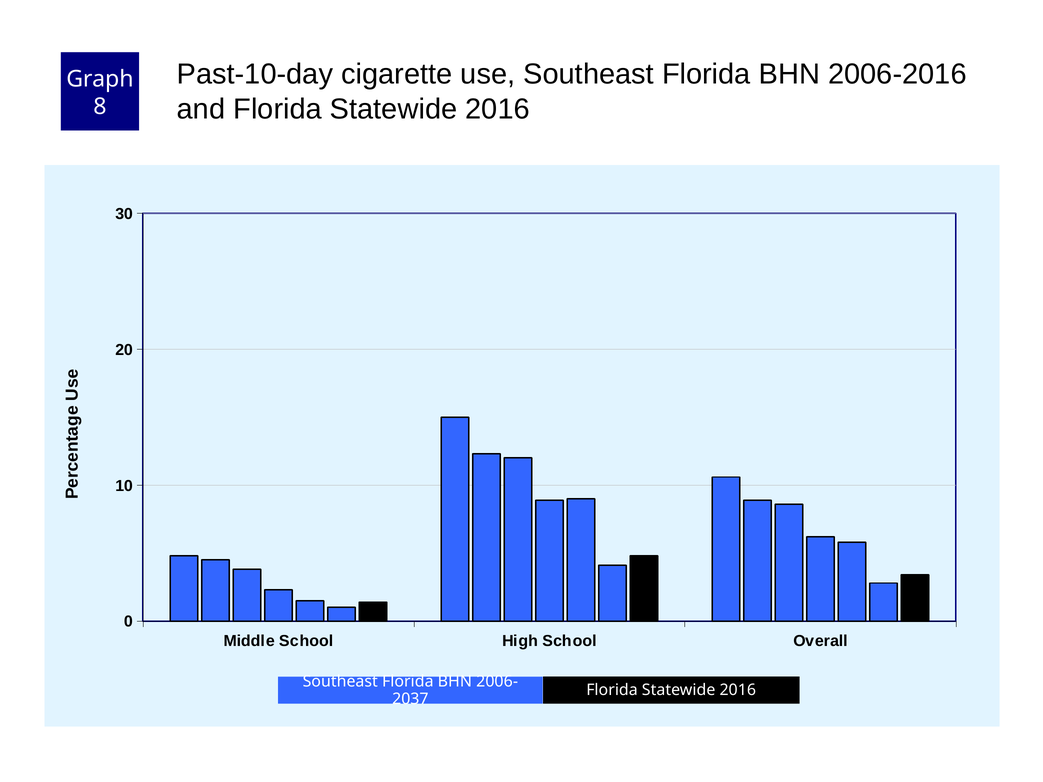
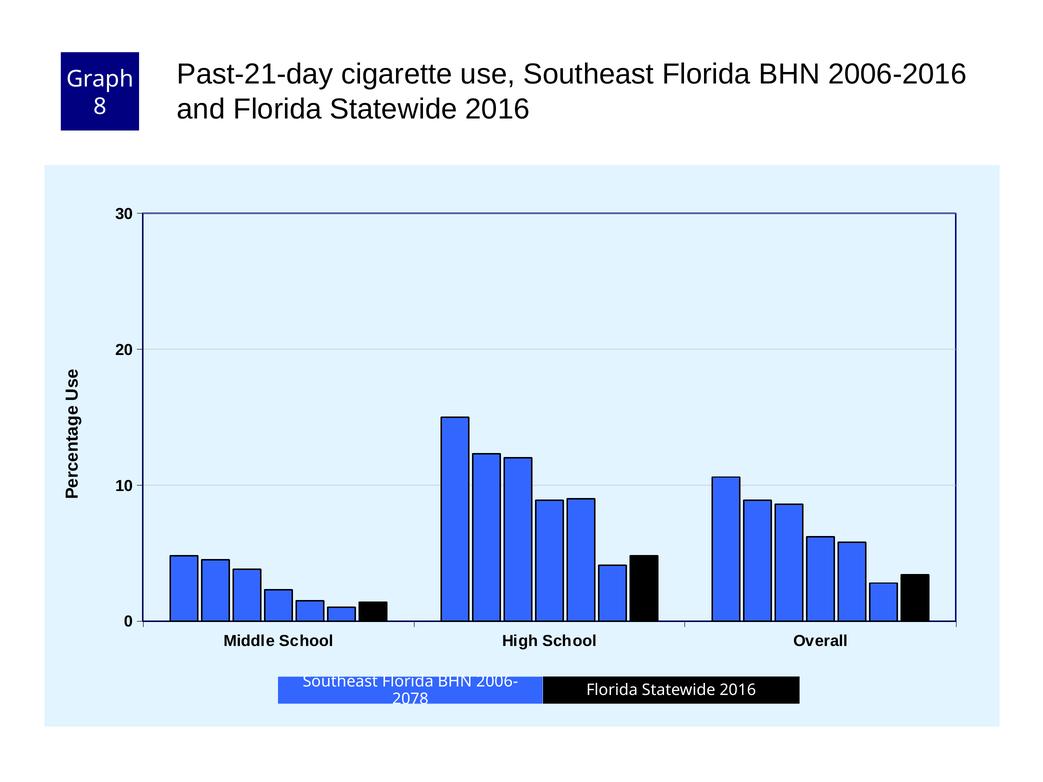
Past-10-day: Past-10-day -> Past-21-day
2037: 2037 -> 2078
